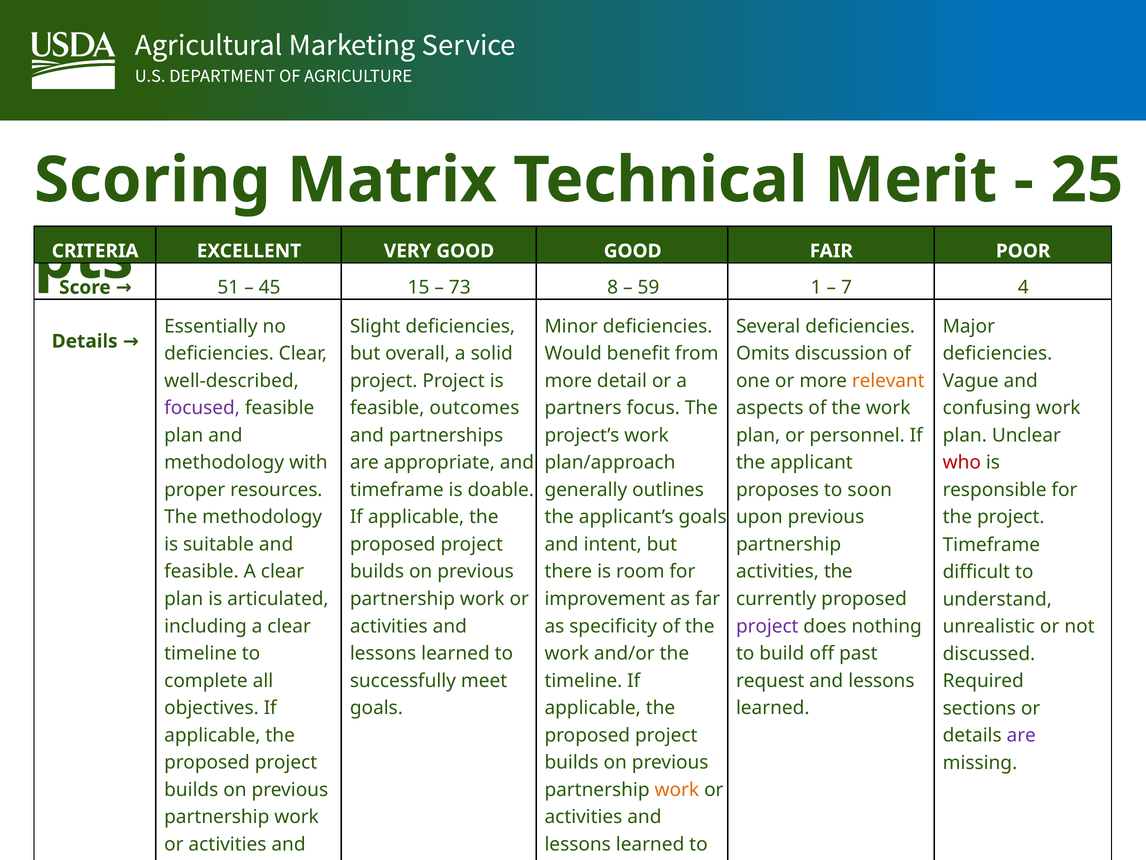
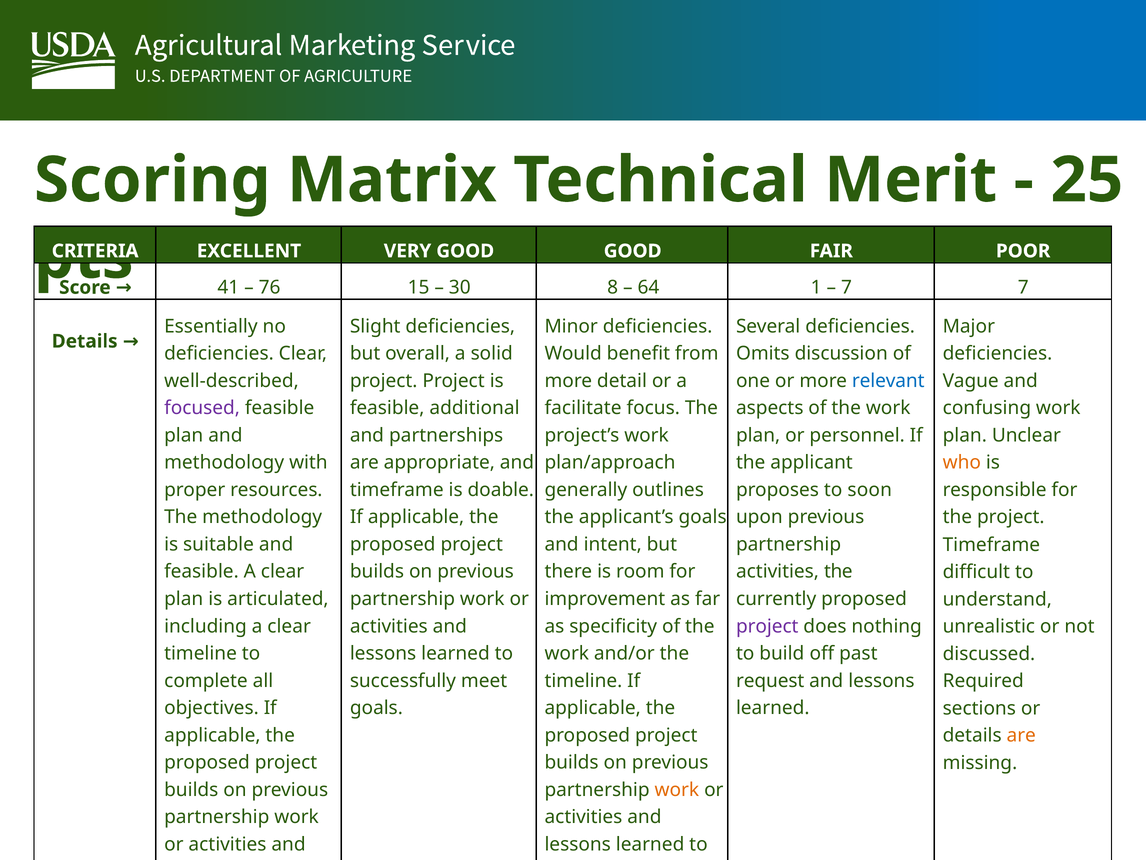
51: 51 -> 41
45: 45 -> 76
73: 73 -> 30
59: 59 -> 64
7 4: 4 -> 7
relevant colour: orange -> blue
outcomes: outcomes -> additional
partners: partners -> facilitate
who colour: red -> orange
are at (1021, 735) colour: purple -> orange
